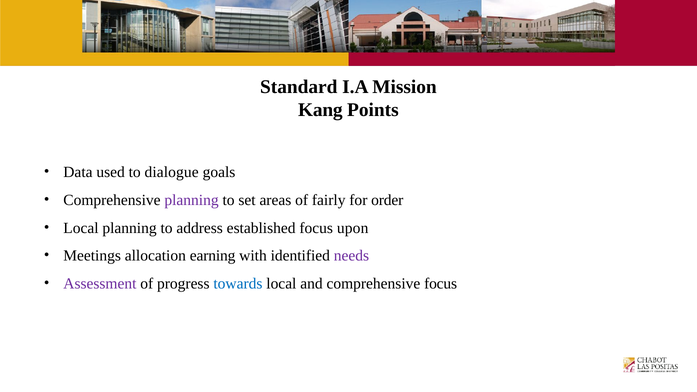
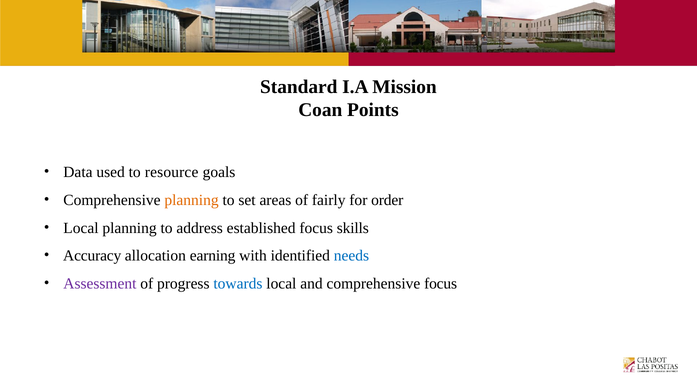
Kang: Kang -> Coan
dialogue: dialogue -> resource
planning at (192, 200) colour: purple -> orange
upon: upon -> skills
Meetings: Meetings -> Accuracy
needs colour: purple -> blue
